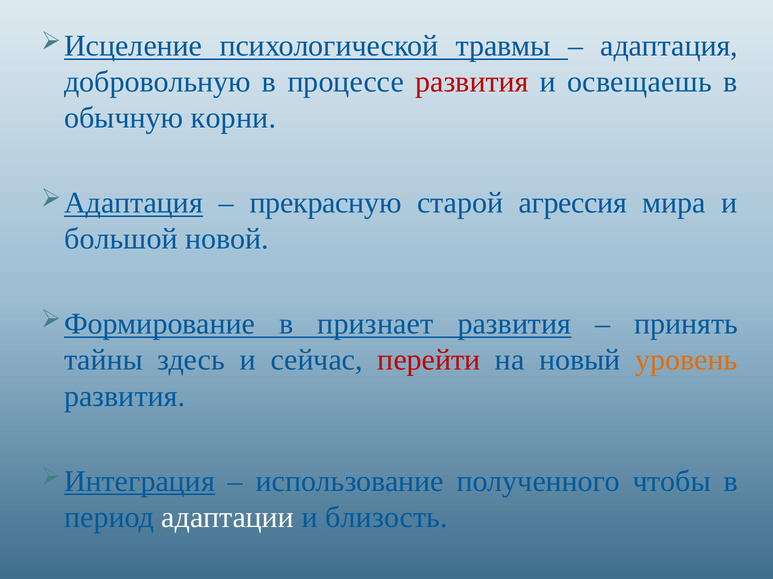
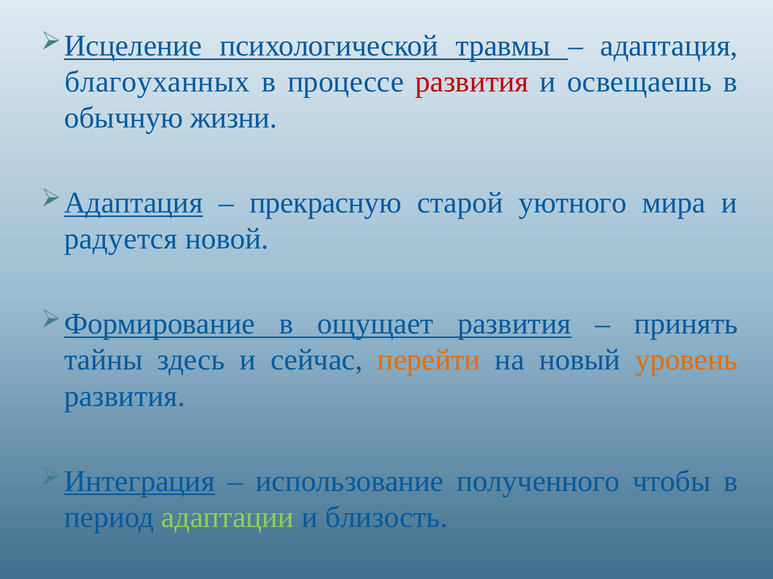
добровольную: добровольную -> благоуханных
корни: корни -> жизни
агрессия: агрессия -> уютного
большой: большой -> радуется
признает: признает -> ощущает
перейти colour: red -> orange
адаптации colour: white -> light green
